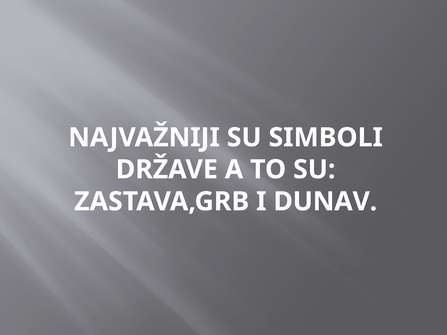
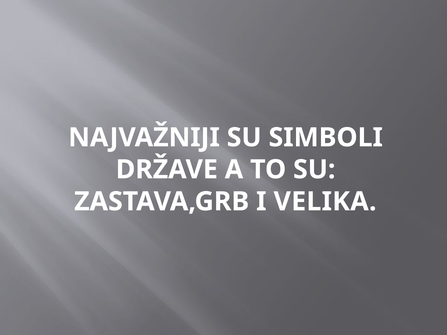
DUNAV: DUNAV -> VELIKA
